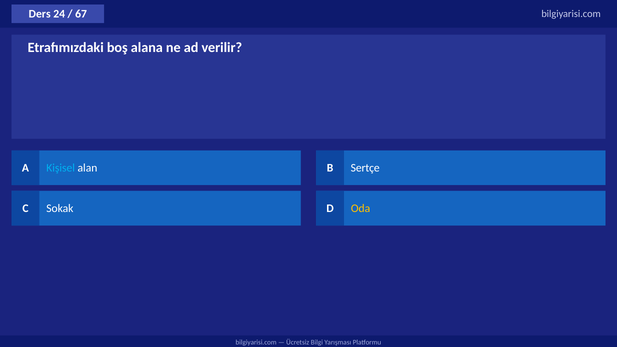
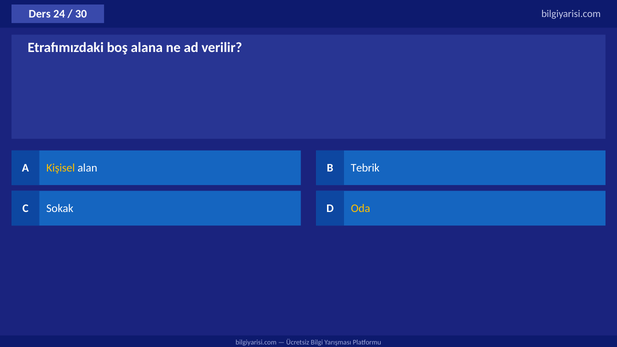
67: 67 -> 30
Kişisel colour: light blue -> yellow
Sertçe: Sertçe -> Tebrik
